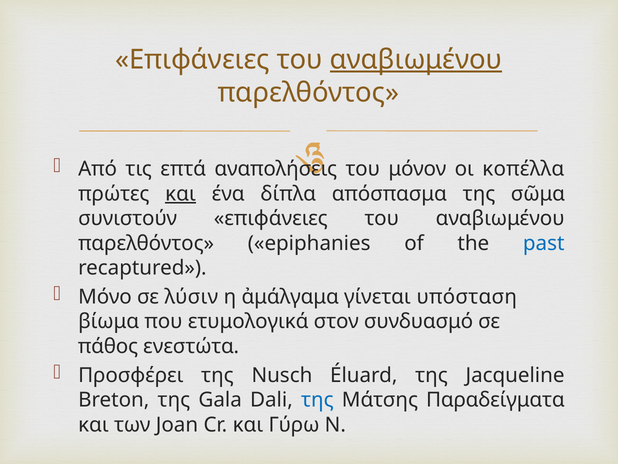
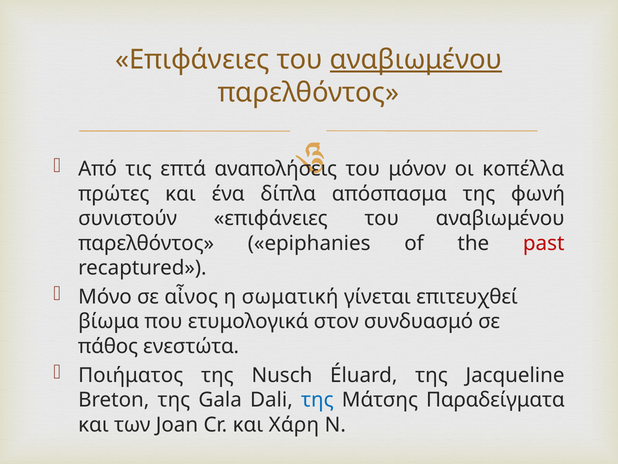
και at (181, 194) underline: present -> none
σῶμα: σῶμα -> φωνή
past colour: blue -> red
λύσιν: λύσιν -> αἶνος
ἀμάλγαμα: ἀμάλγαμα -> σωματική
υπόσταση: υπόσταση -> επιτευχθεί
Προσφέρει: Προσφέρει -> Ποιήματος
Γύρω: Γύρω -> Χάρη
